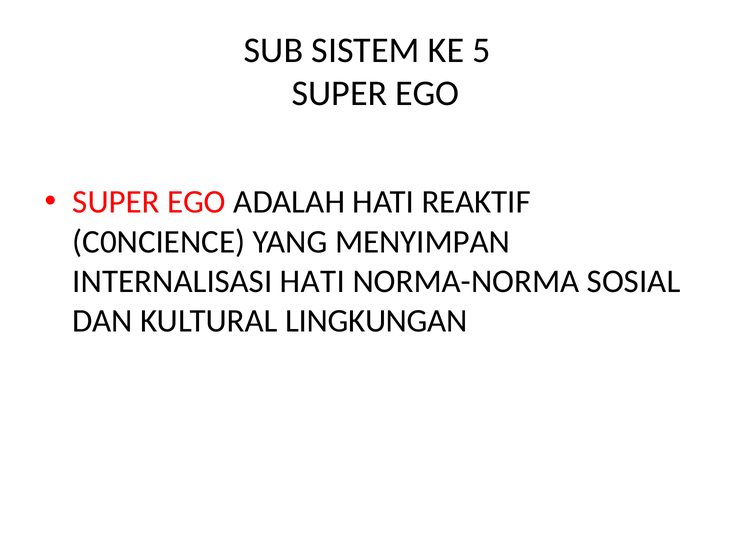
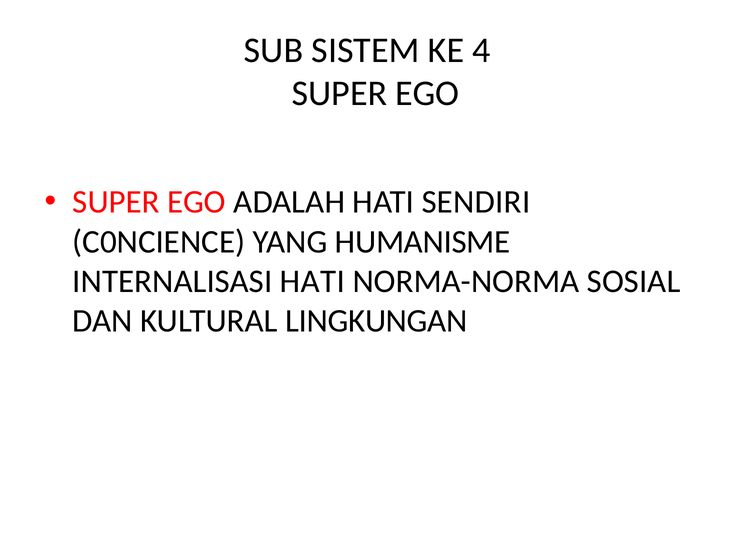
5: 5 -> 4
REAKTIF: REAKTIF -> SENDIRI
MENYIMPAN: MENYIMPAN -> HUMANISME
